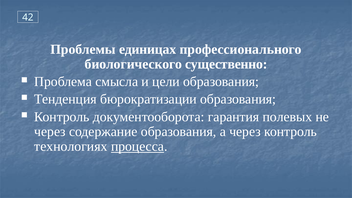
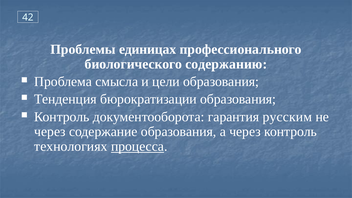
существенно: существенно -> содержанию
полевых: полевых -> русским
